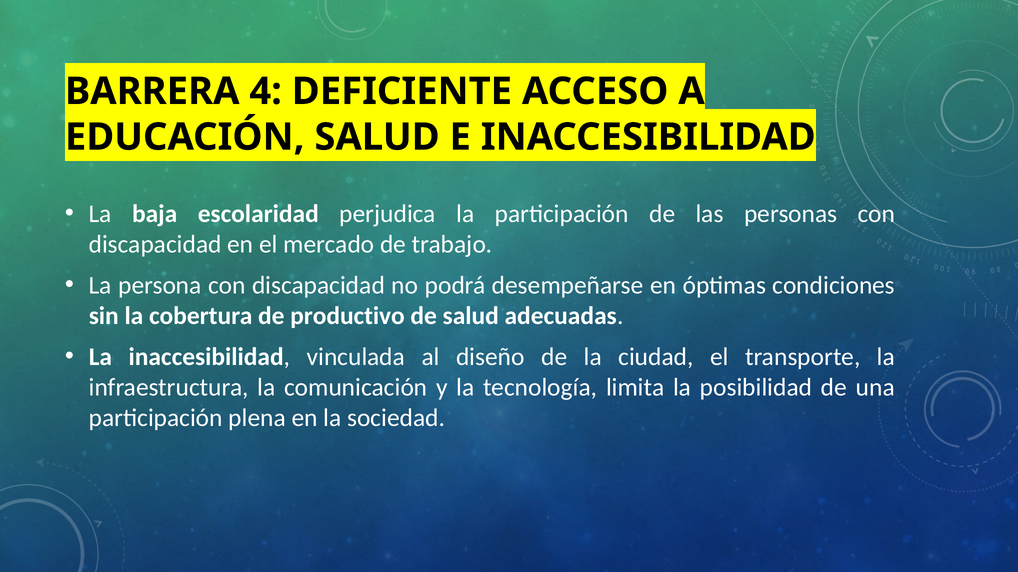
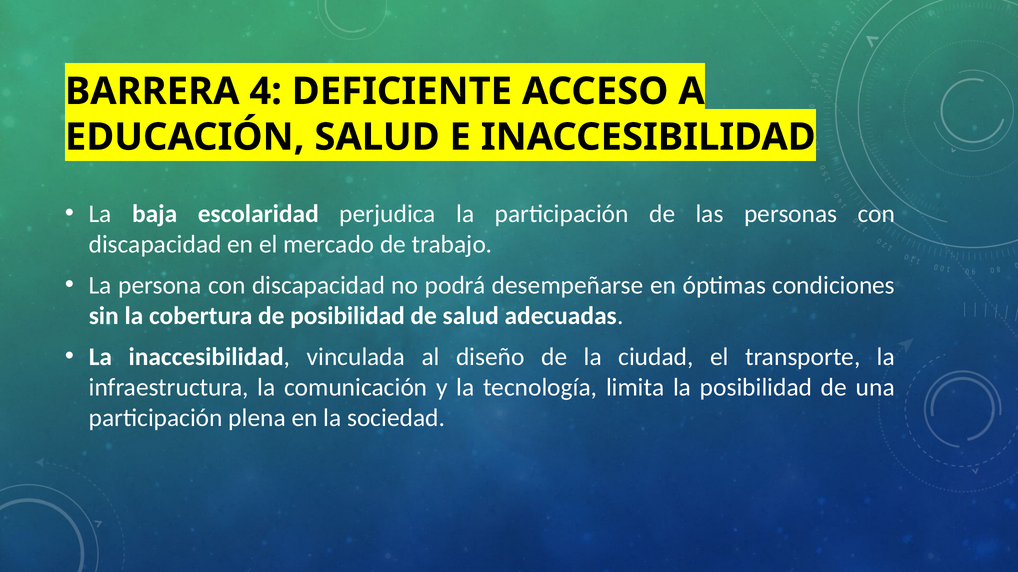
de productivo: productivo -> posibilidad
